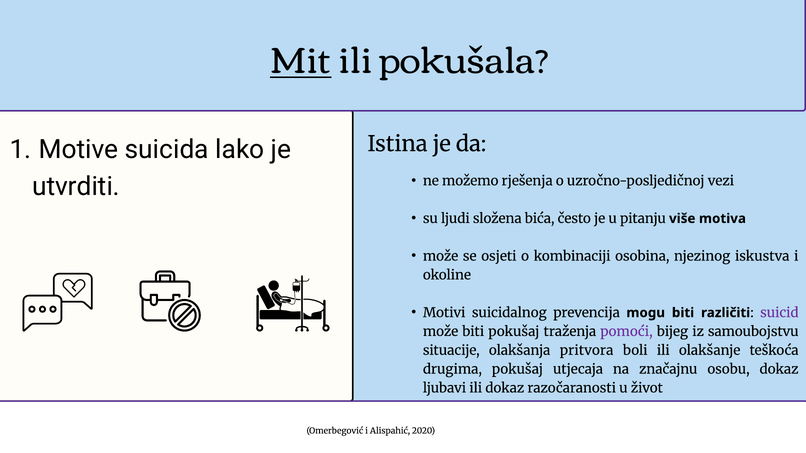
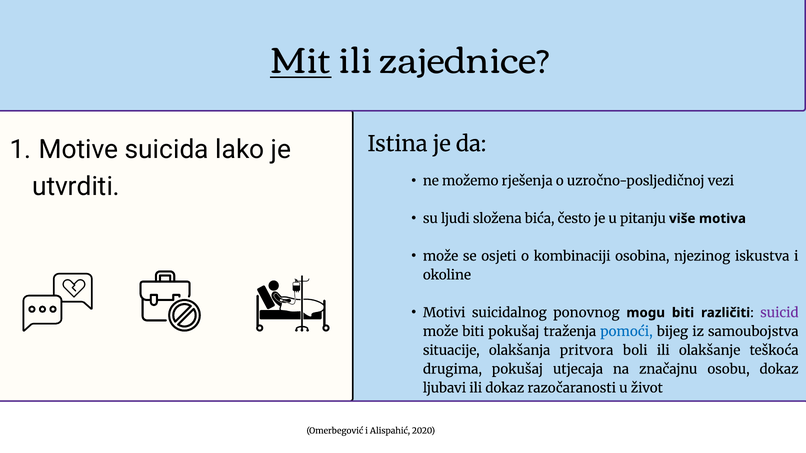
pokušala: pokušala -> zajednice
prevencija: prevencija -> ponovnog
pomoći colour: purple -> blue
samoubojstvu: samoubojstvu -> samoubojstva
